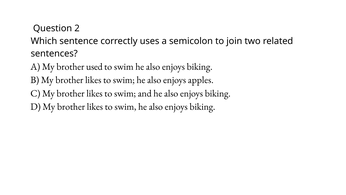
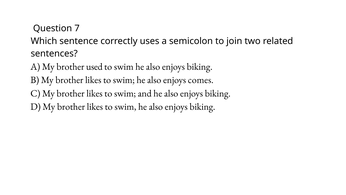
2: 2 -> 7
apples: apples -> comes
